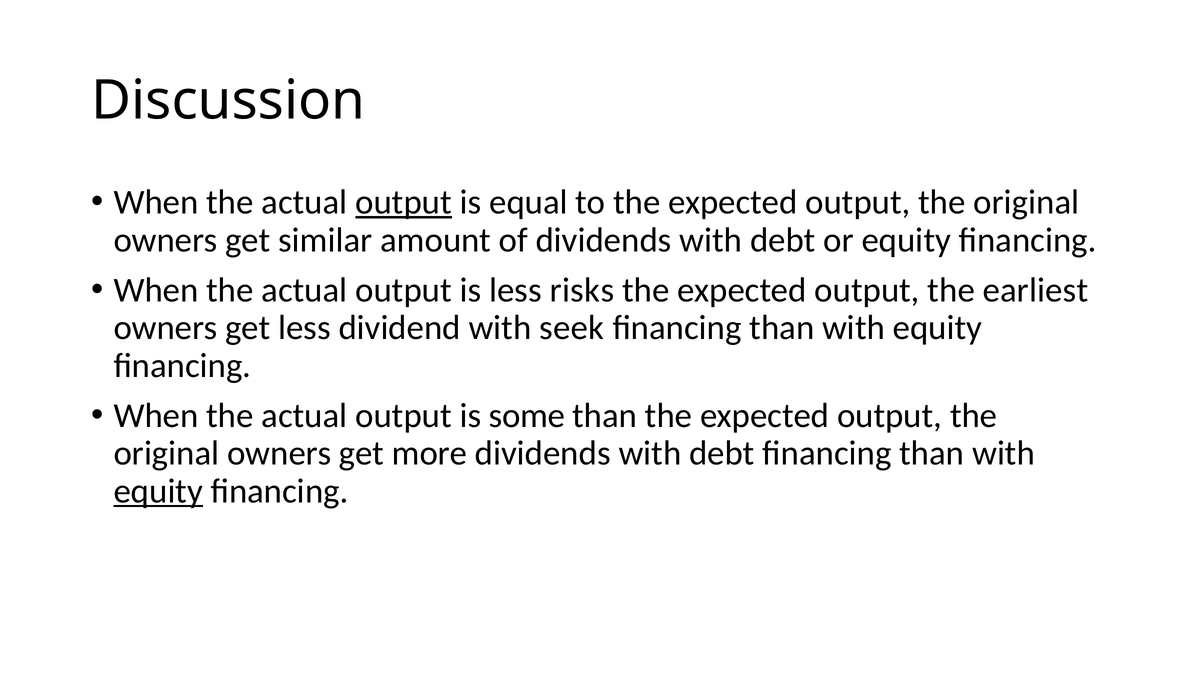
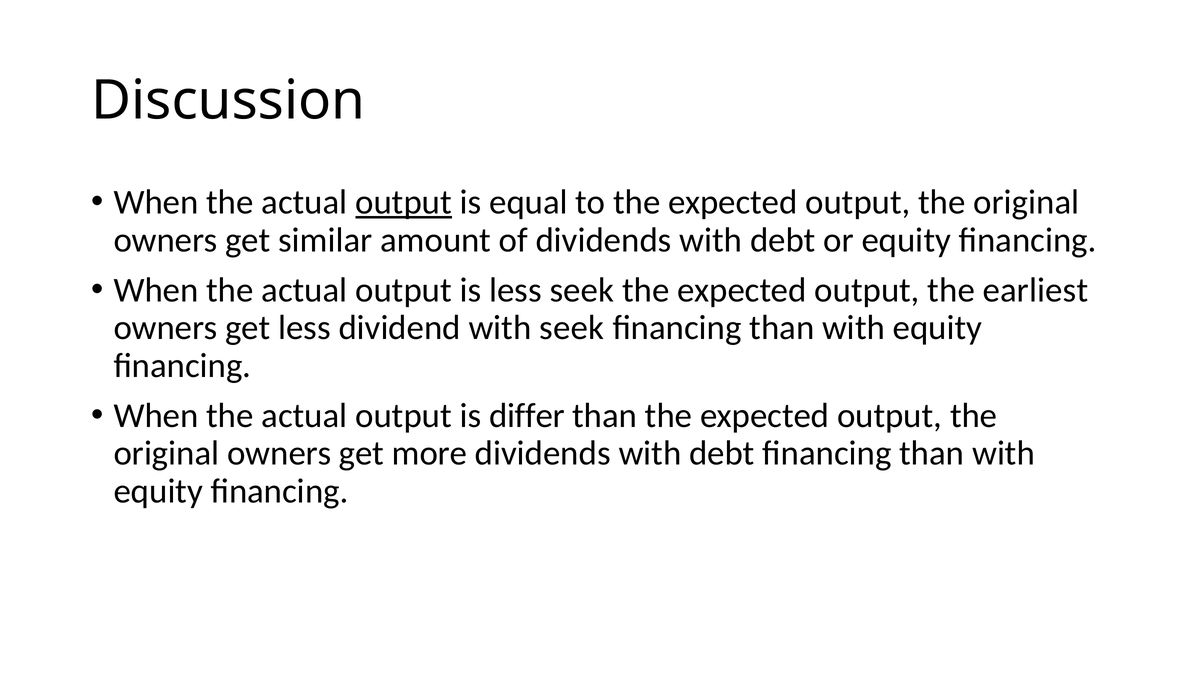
less risks: risks -> seek
some: some -> differ
equity at (158, 491) underline: present -> none
